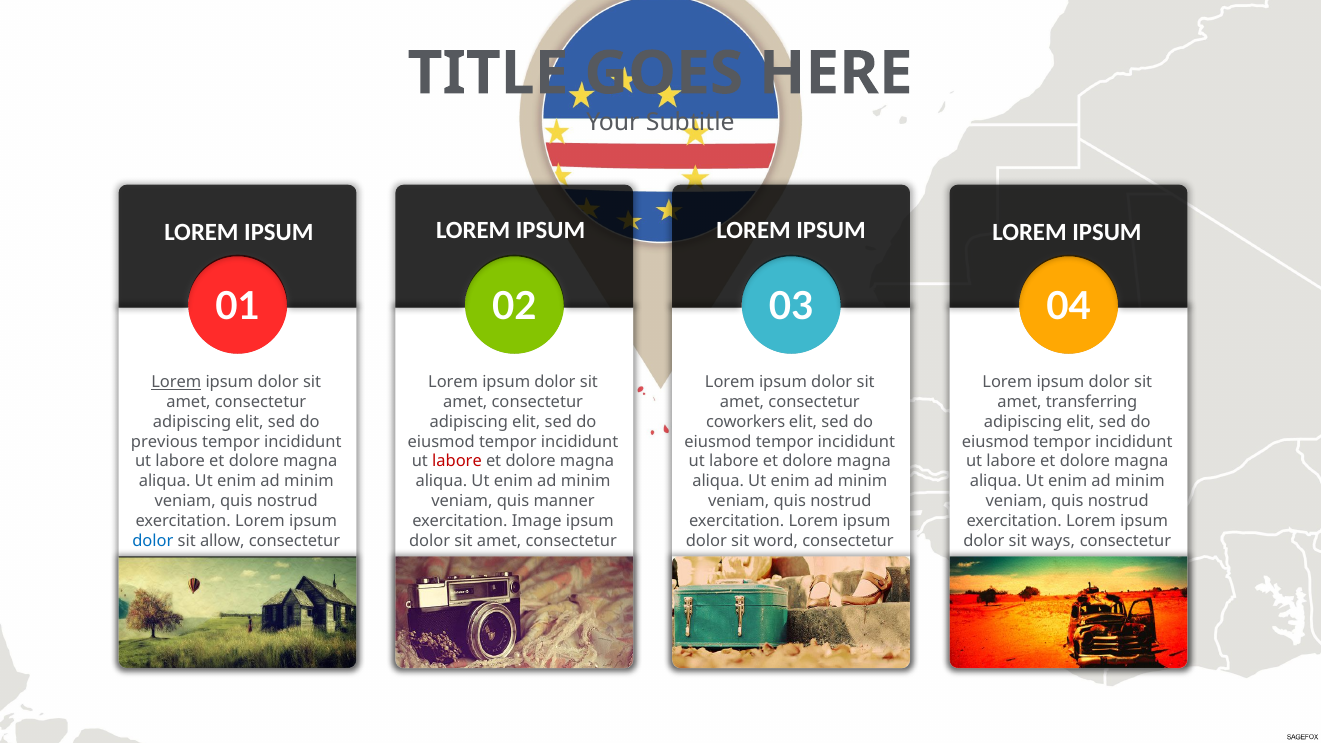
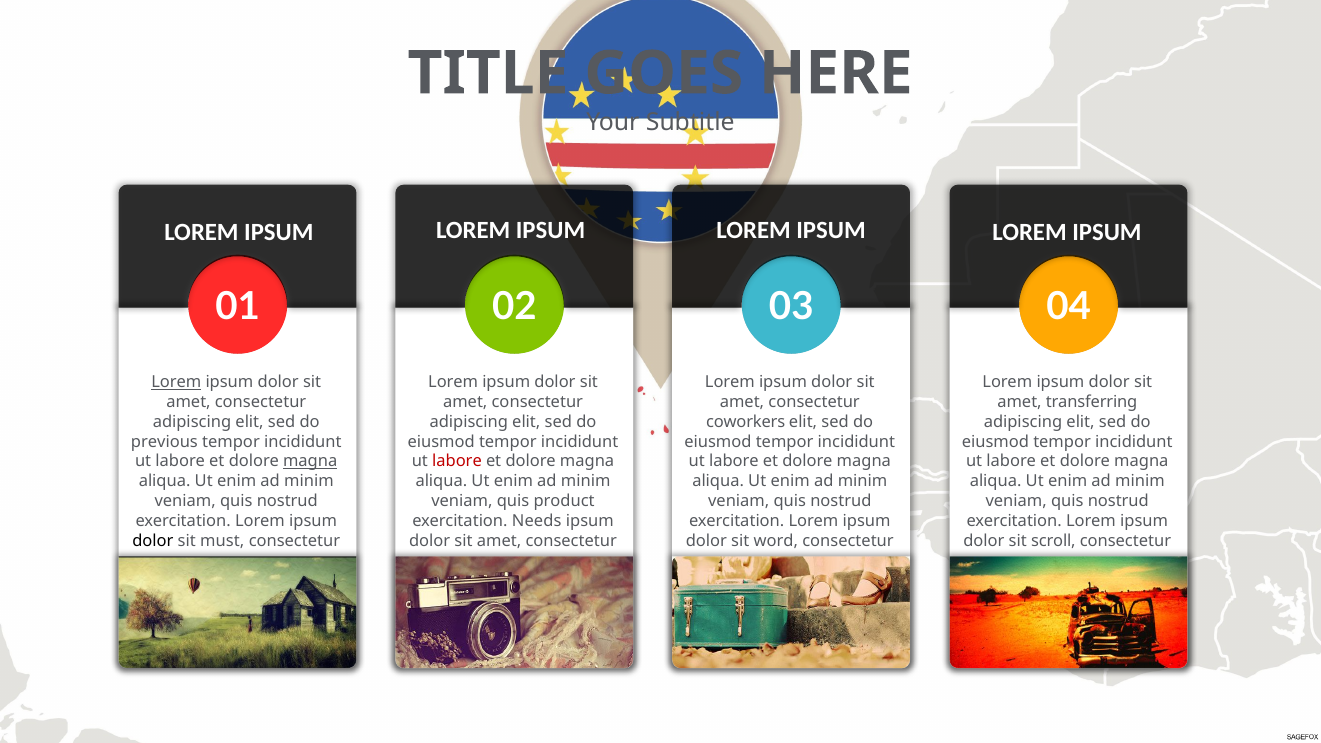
magna at (310, 461) underline: none -> present
manner: manner -> product
Image: Image -> Needs
dolor at (153, 541) colour: blue -> black
allow: allow -> must
ways: ways -> scroll
